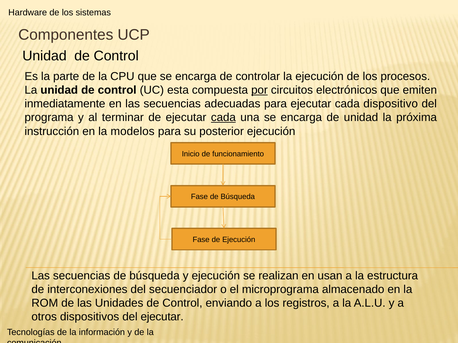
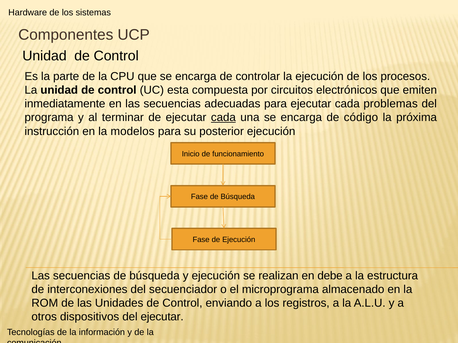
por underline: present -> none
dispositivo: dispositivo -> problemas
de unidad: unidad -> código
usan: usan -> debe
